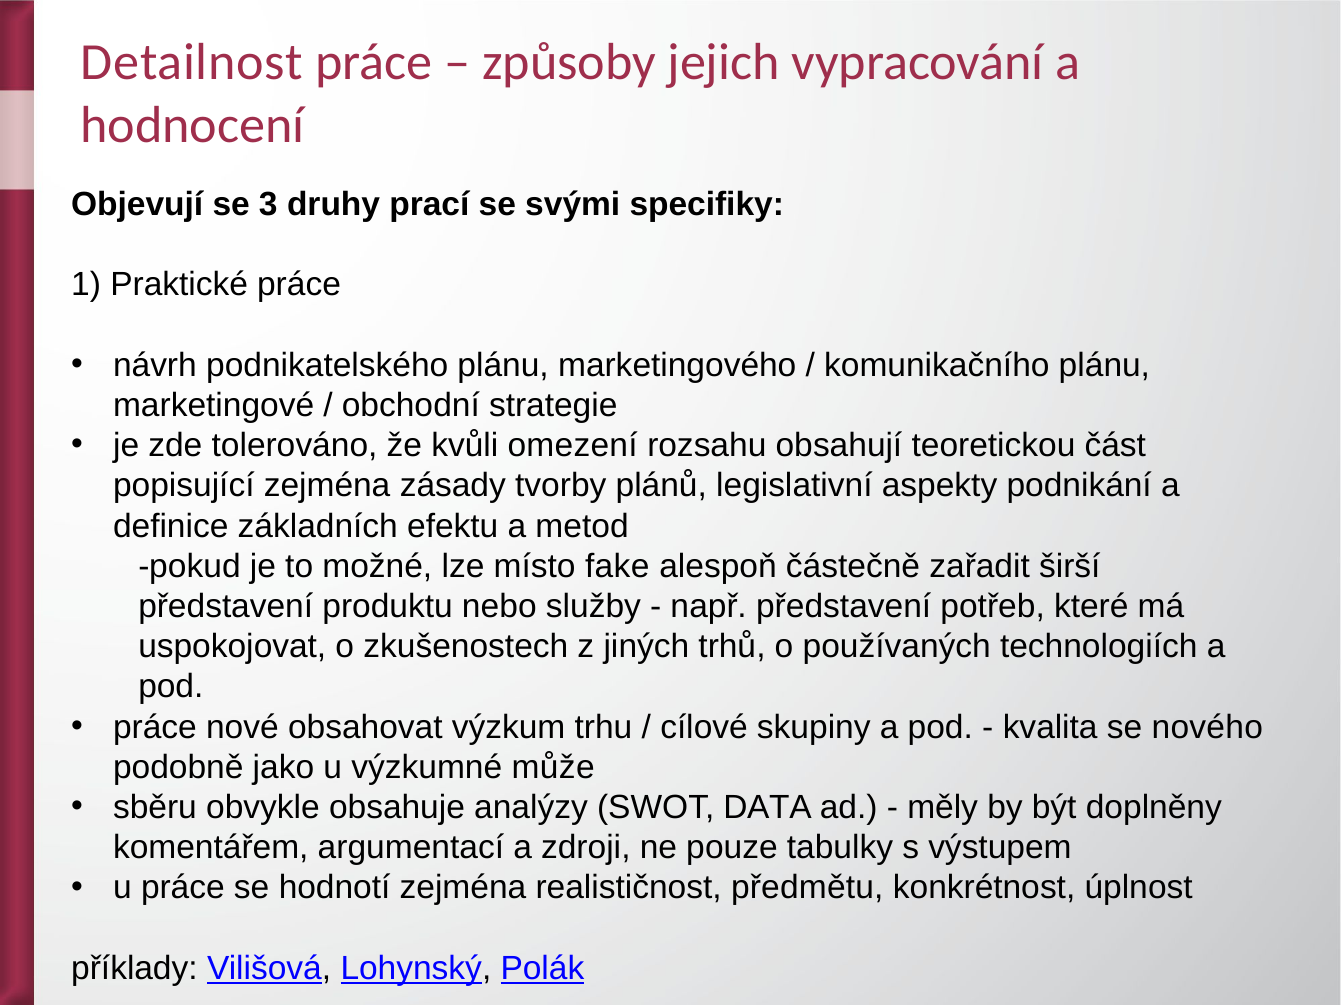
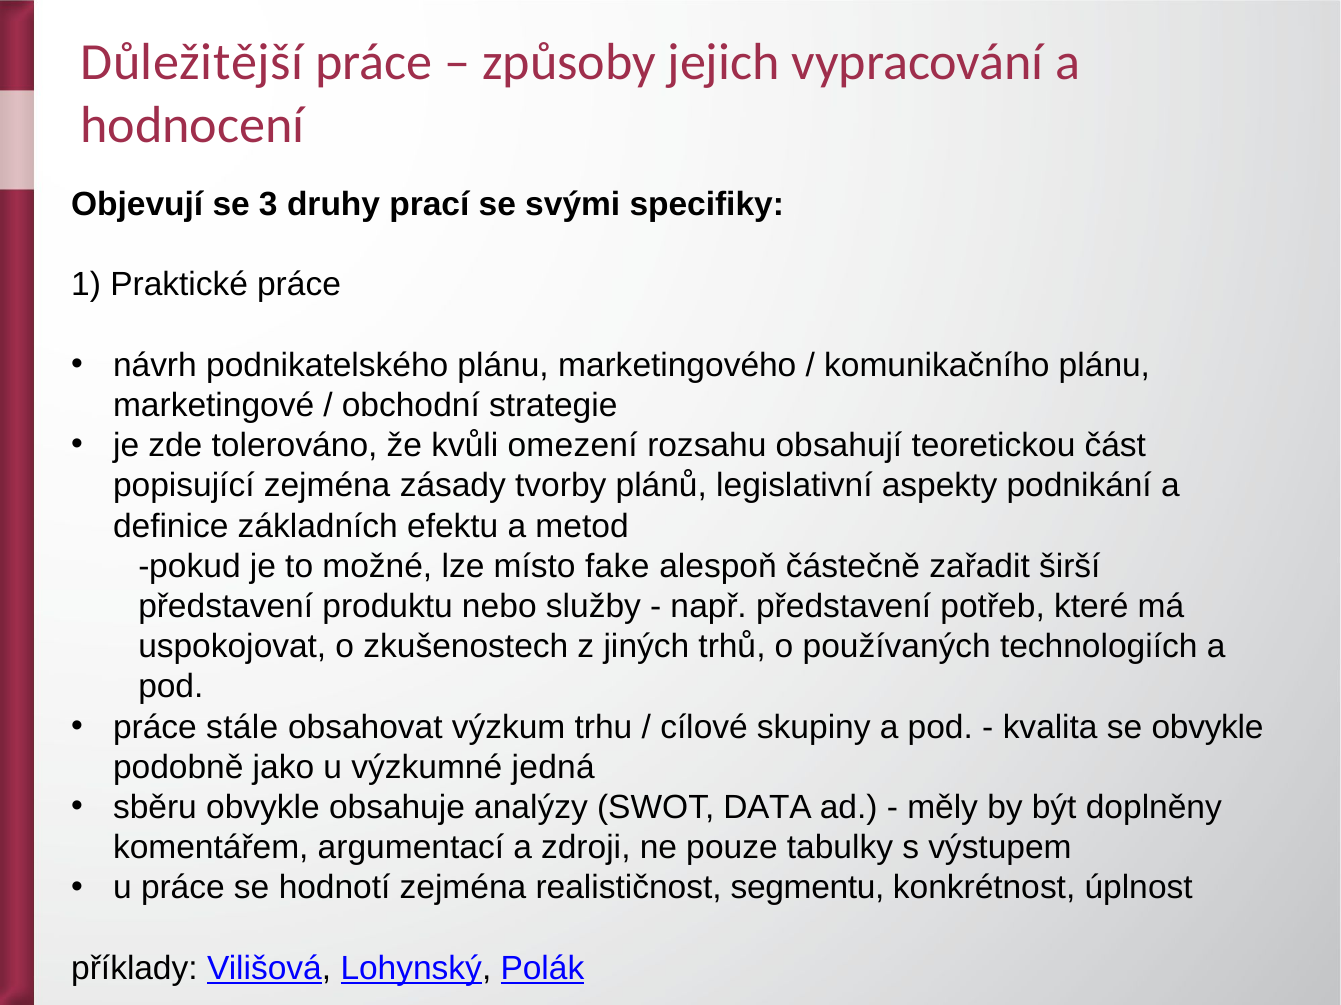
Detailnost: Detailnost -> Důležitější
nové: nové -> stále
se nového: nového -> obvykle
může: může -> jedná
předmětu: předmětu -> segmentu
